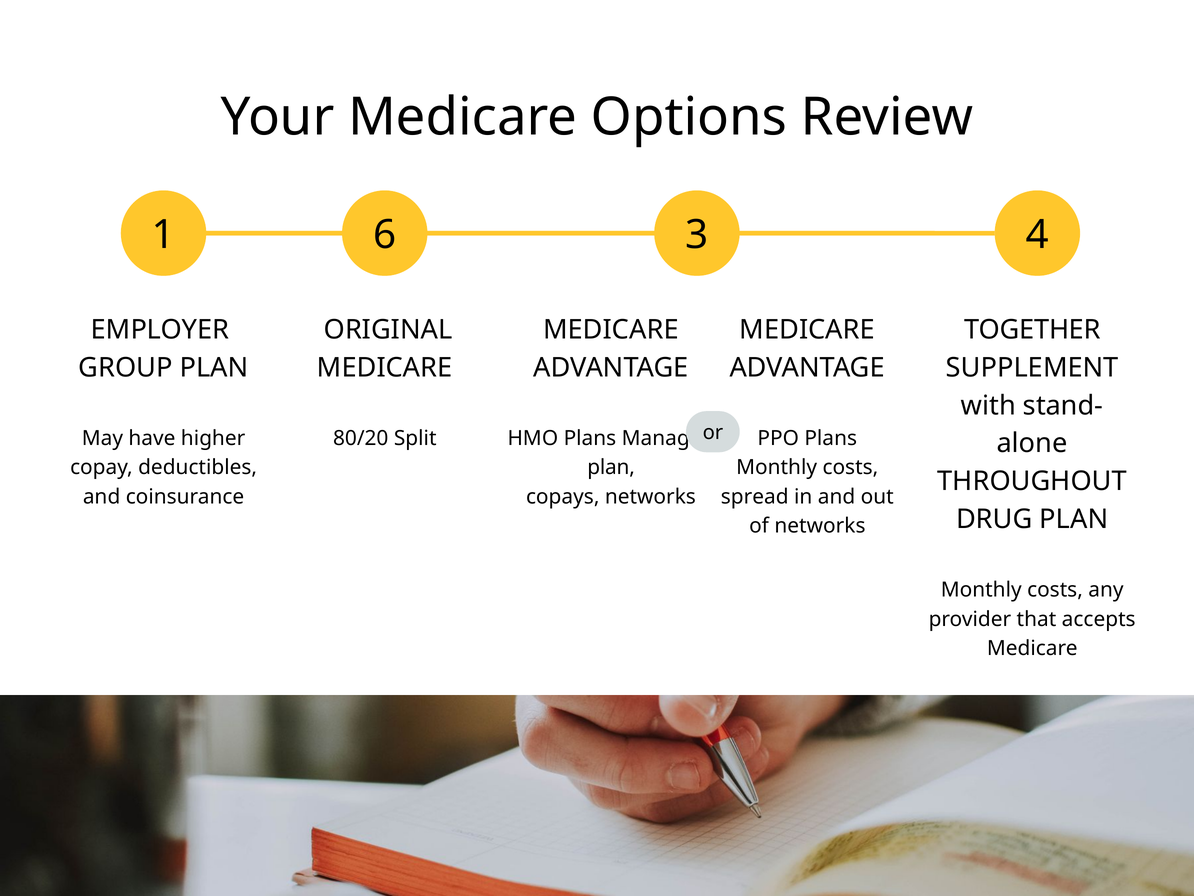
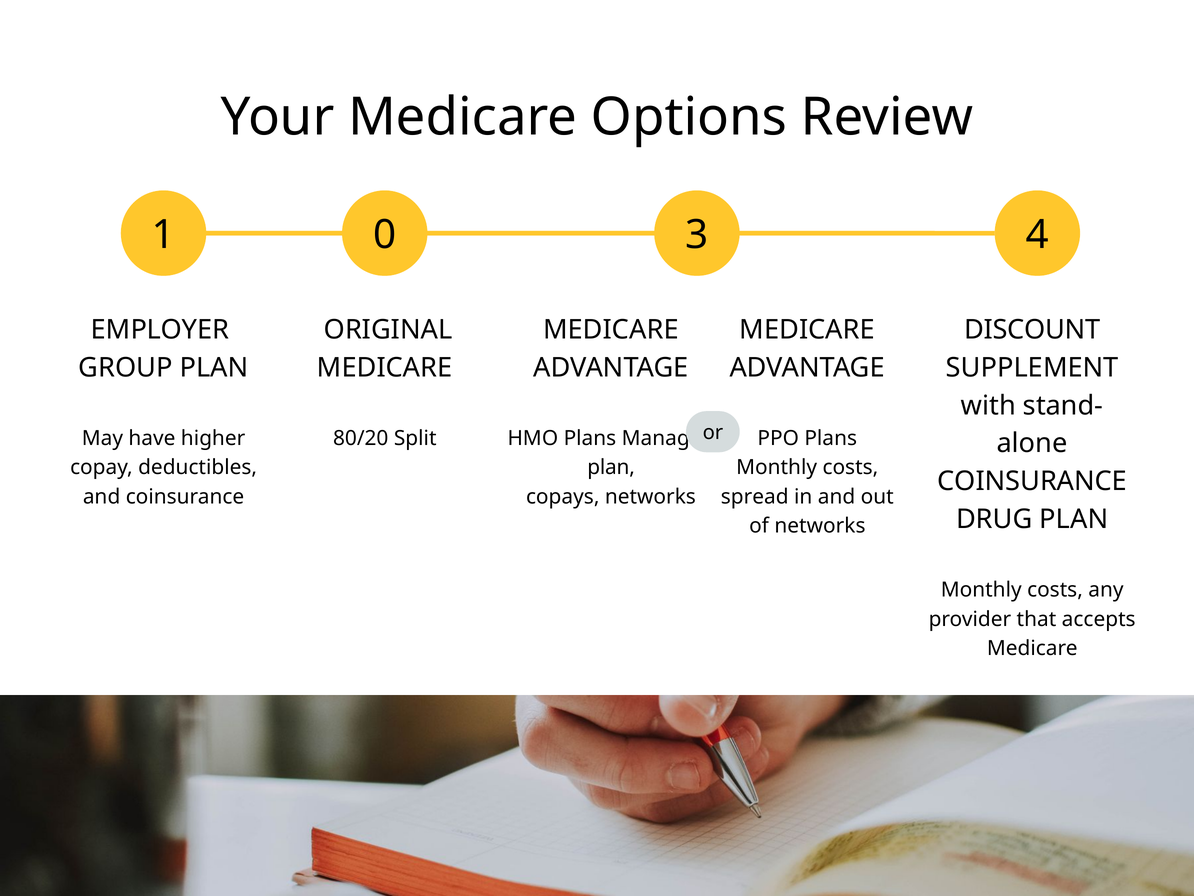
6: 6 -> 0
TOGETHER: TOGETHER -> DISCOUNT
THROUGHOUT at (1032, 481): THROUGHOUT -> COINSURANCE
